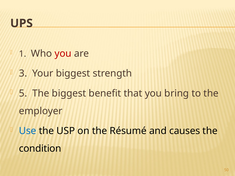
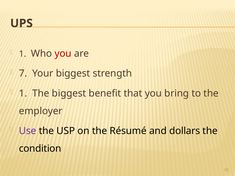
3: 3 -> 7
5 at (23, 93): 5 -> 1
Use colour: blue -> purple
causes: causes -> dollars
